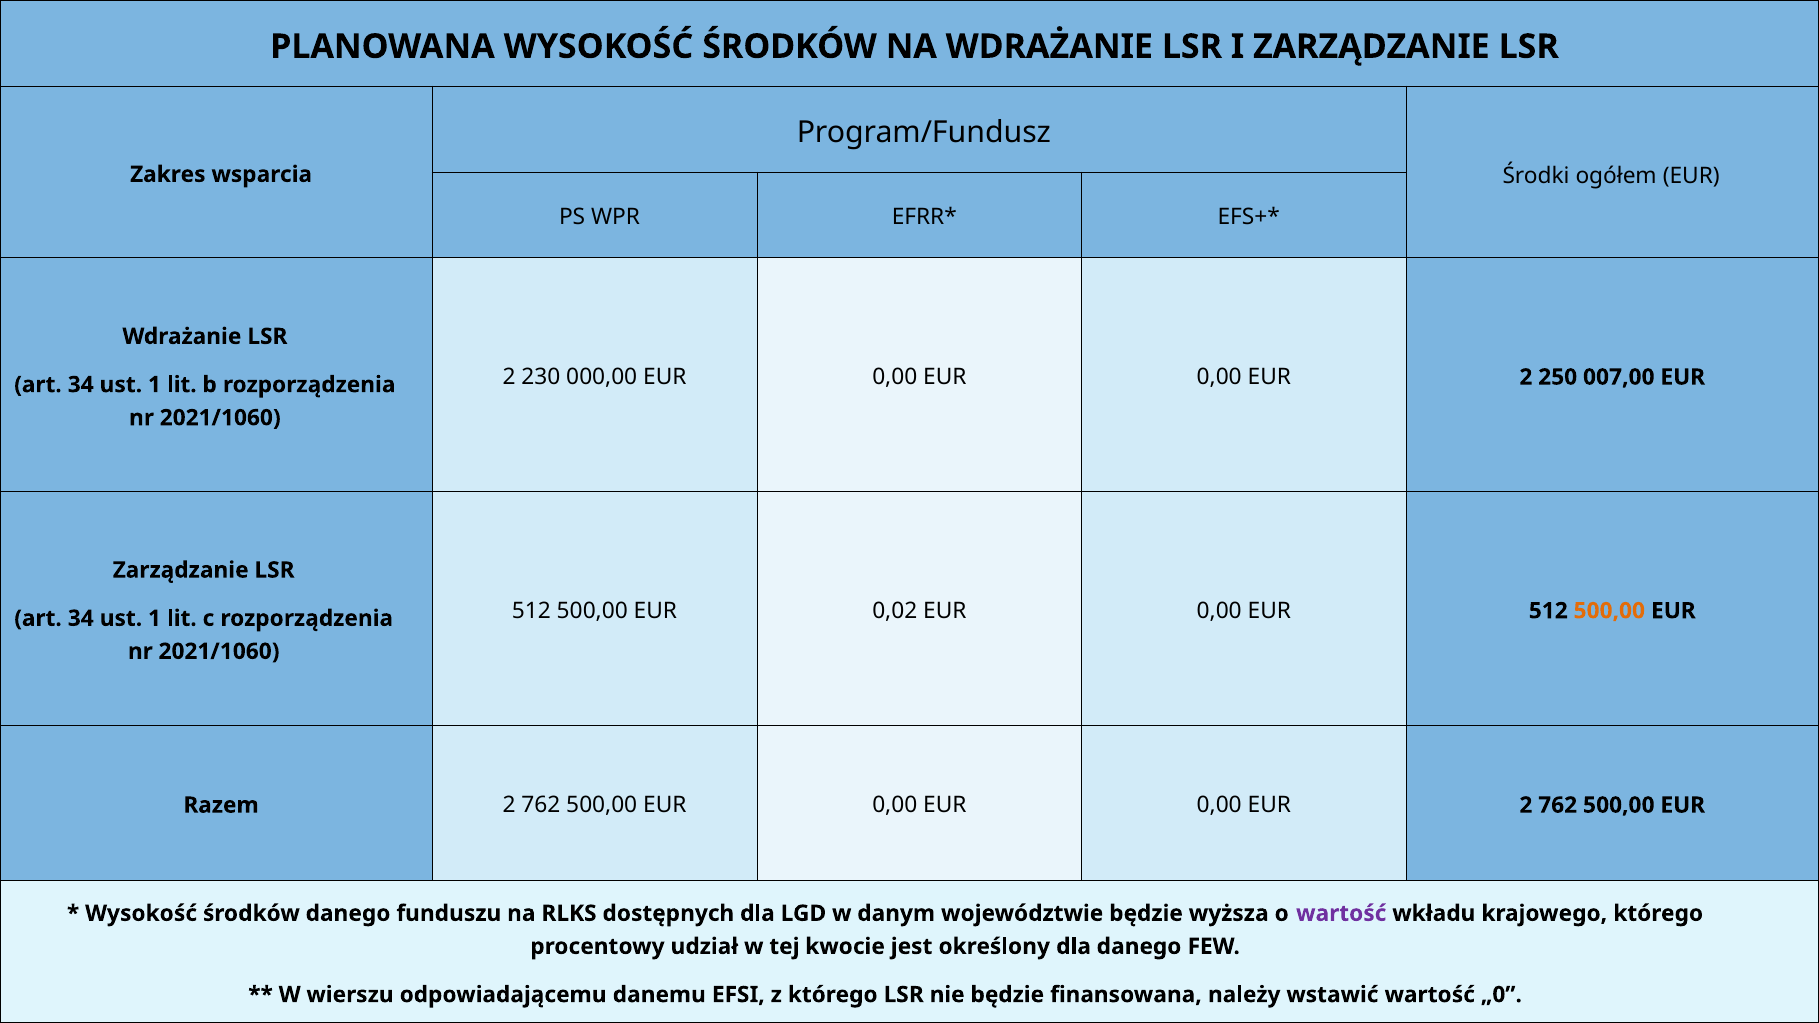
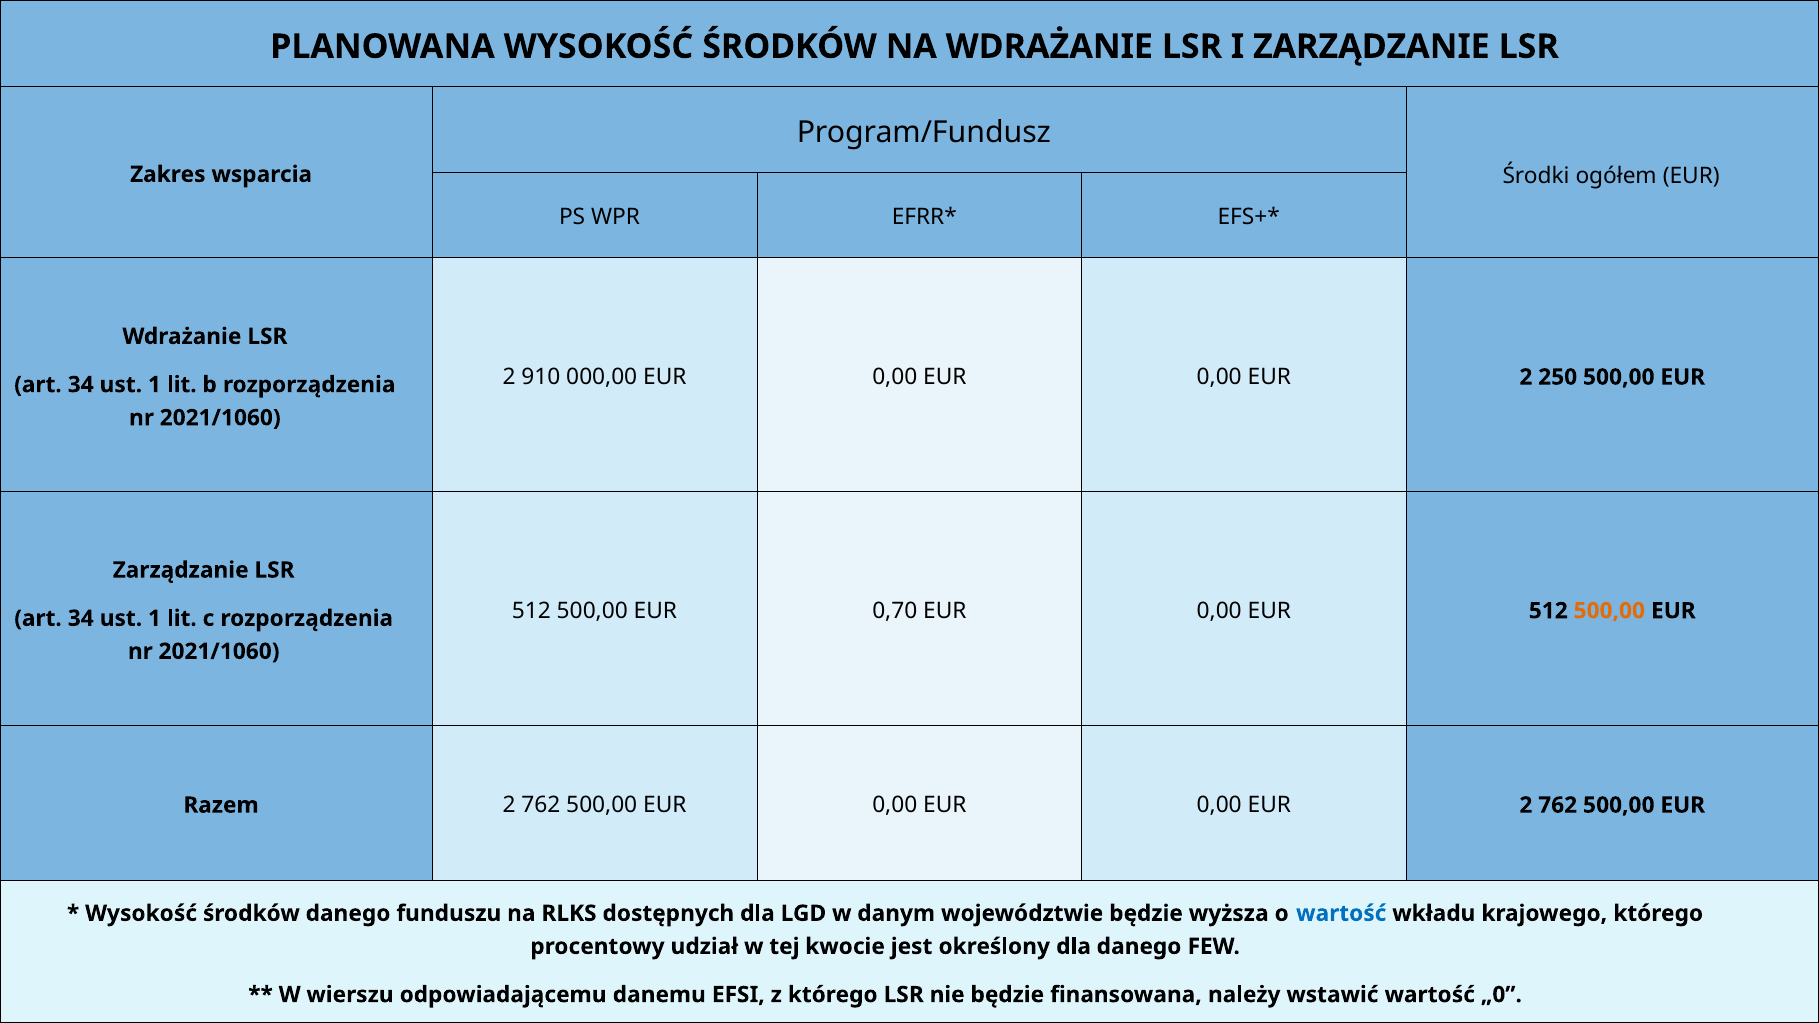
230: 230 -> 910
250 007,00: 007,00 -> 500,00
0,02: 0,02 -> 0,70
wartość at (1341, 914) colour: purple -> blue
